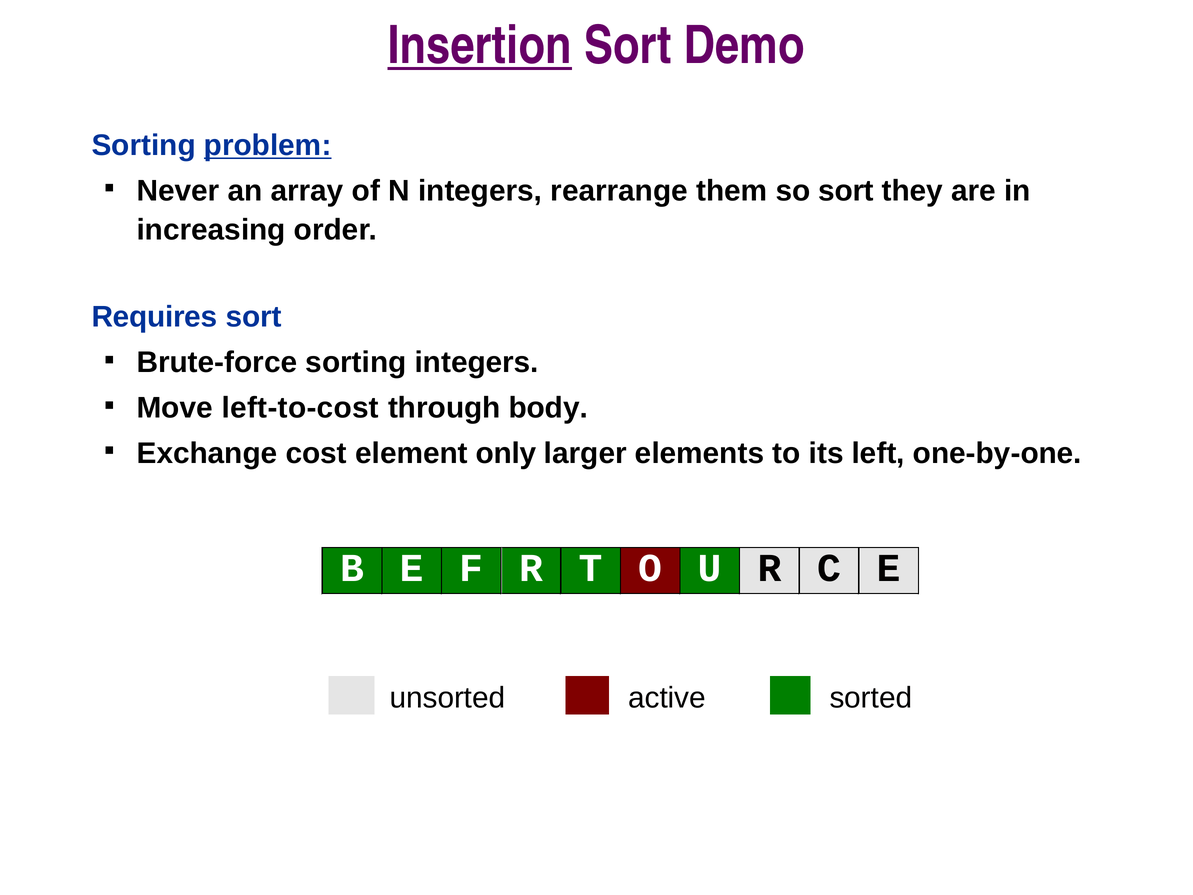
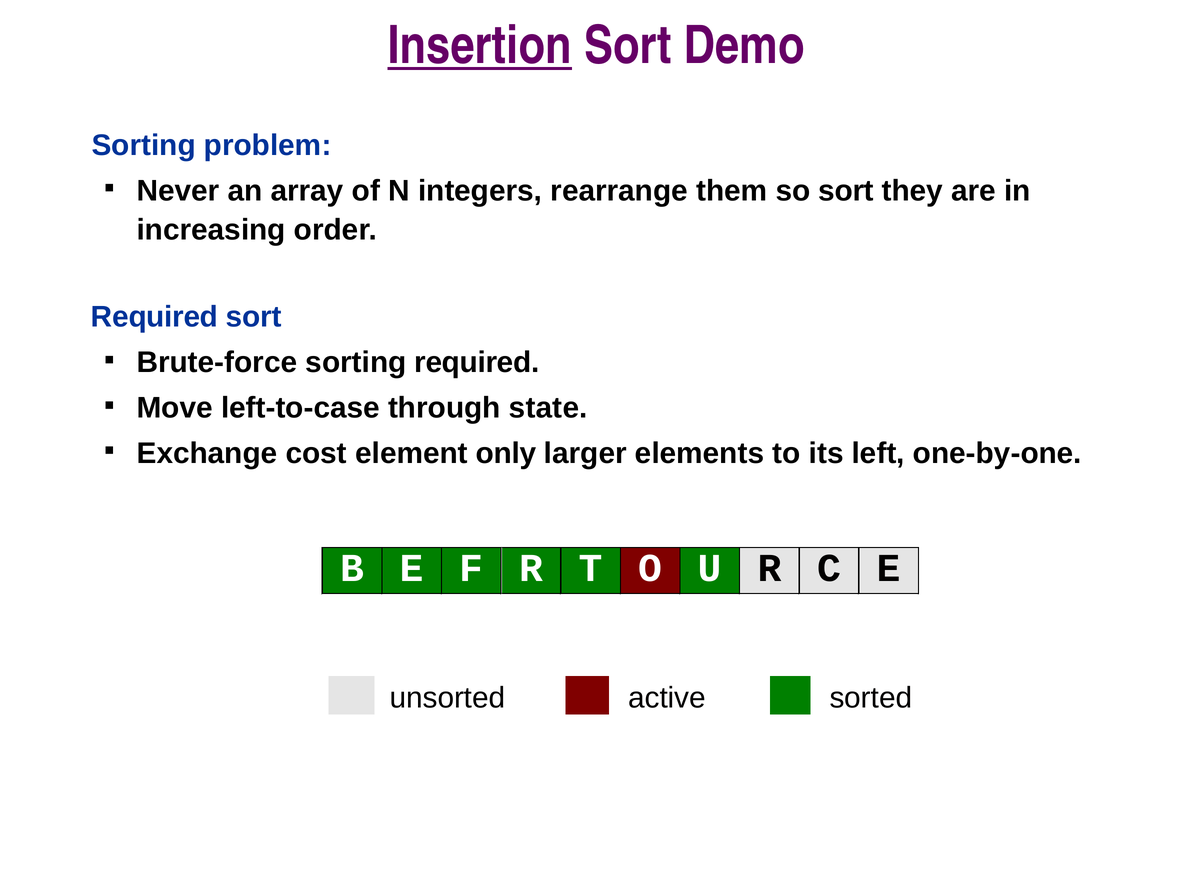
problem underline: present -> none
Requires at (154, 317): Requires -> Required
sorting integers: integers -> required
left-to-cost: left-to-cost -> left-to-case
body: body -> state
